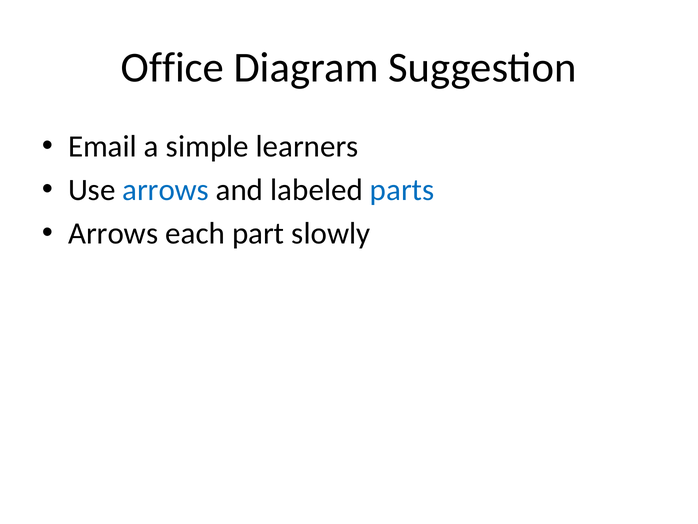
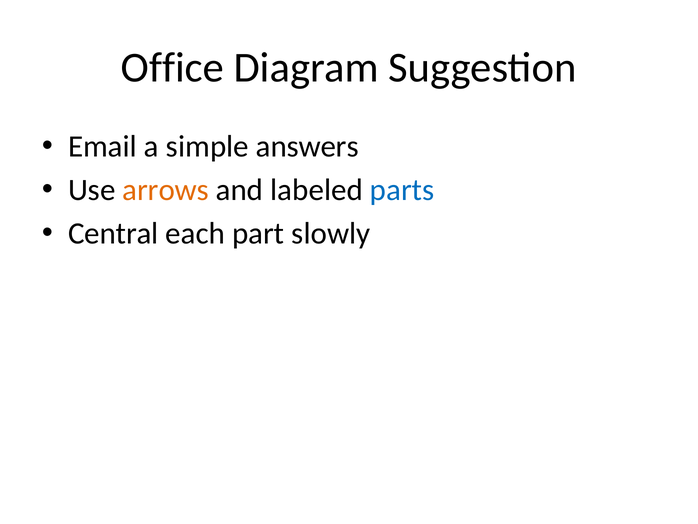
learners: learners -> answers
arrows at (166, 190) colour: blue -> orange
Arrows at (113, 233): Arrows -> Central
